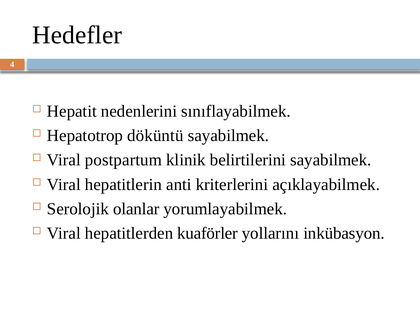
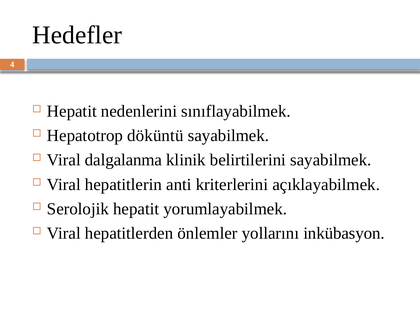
postpartum: postpartum -> dalgalanma
Serolojik olanlar: olanlar -> hepatit
kuaförler: kuaförler -> önlemler
